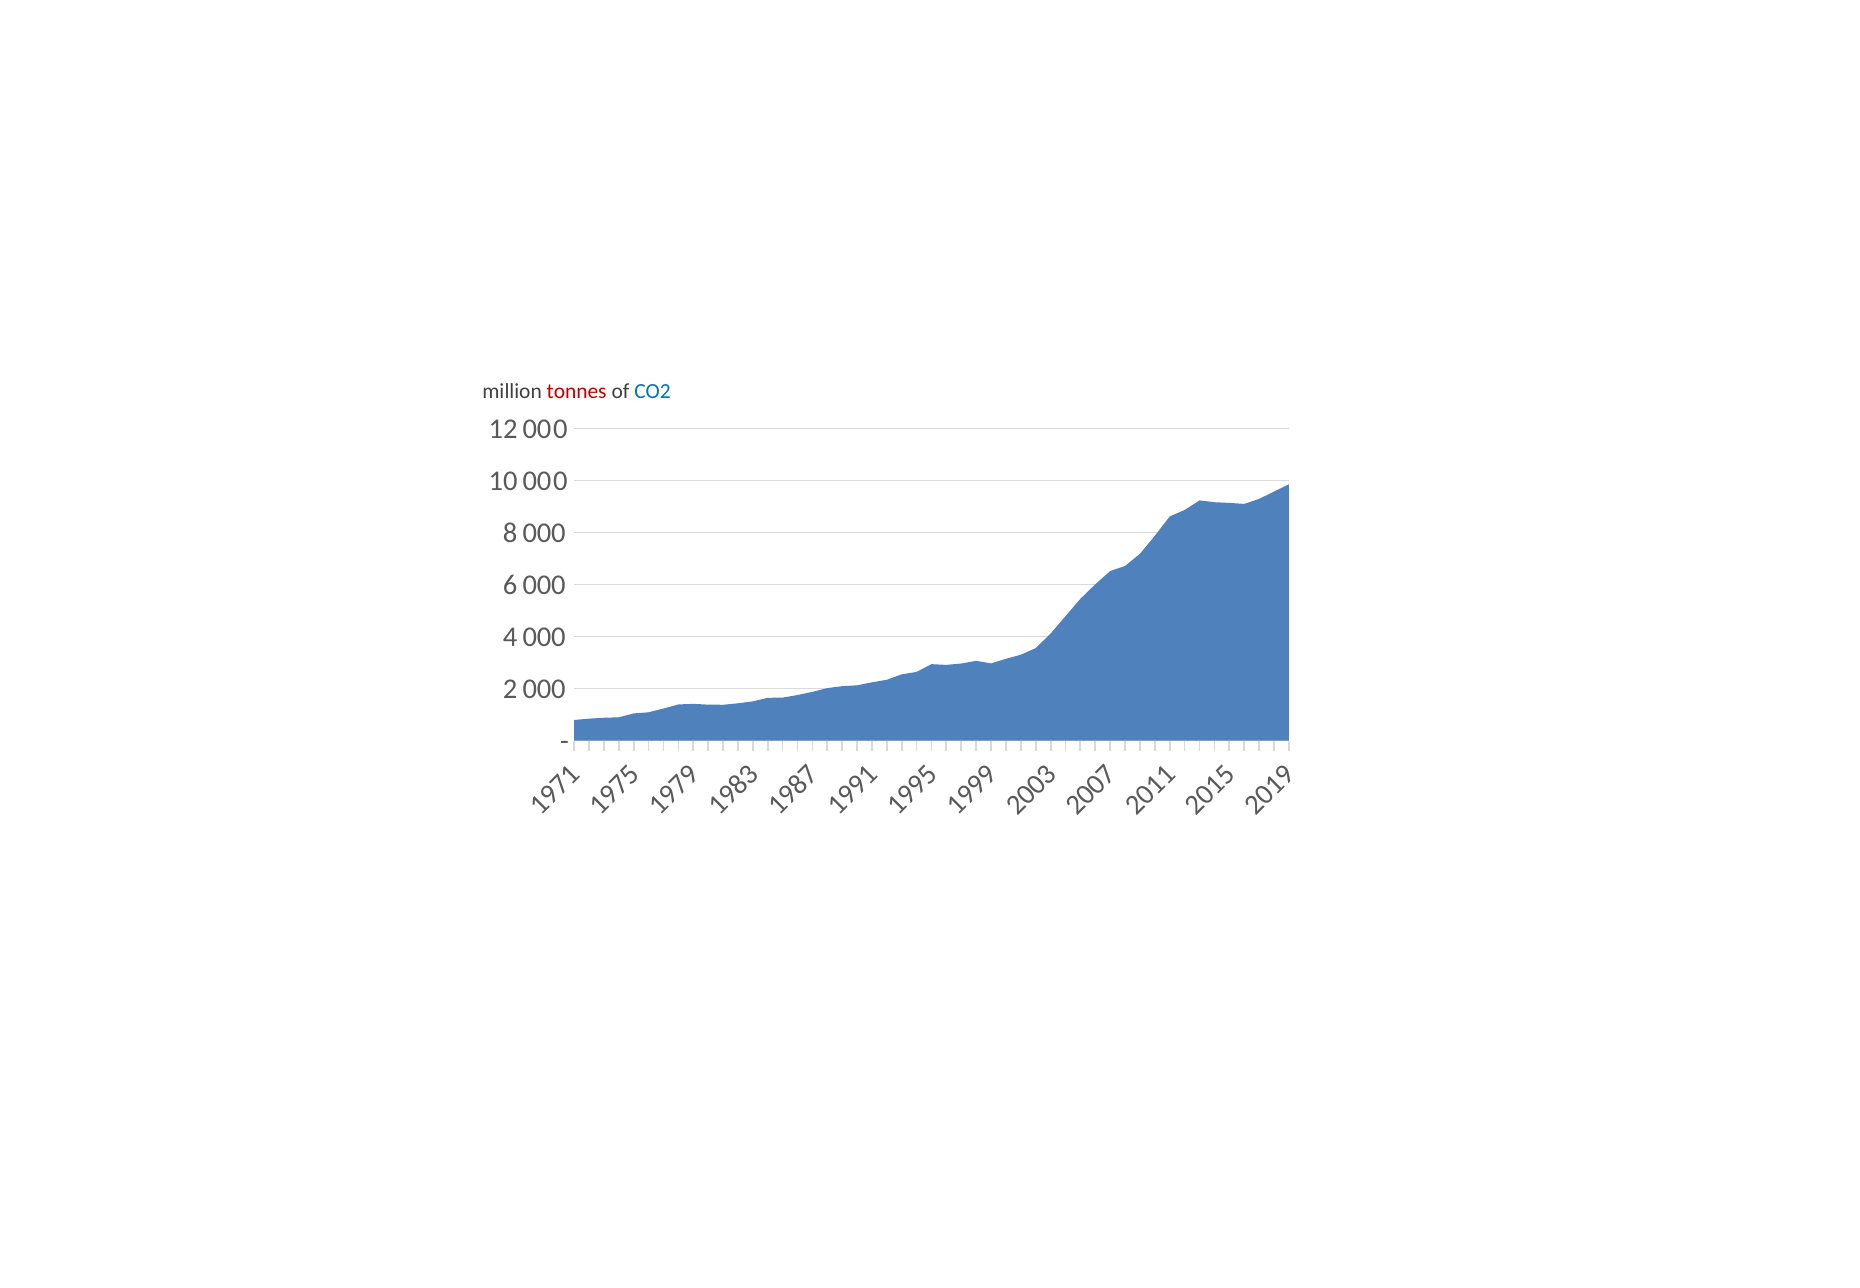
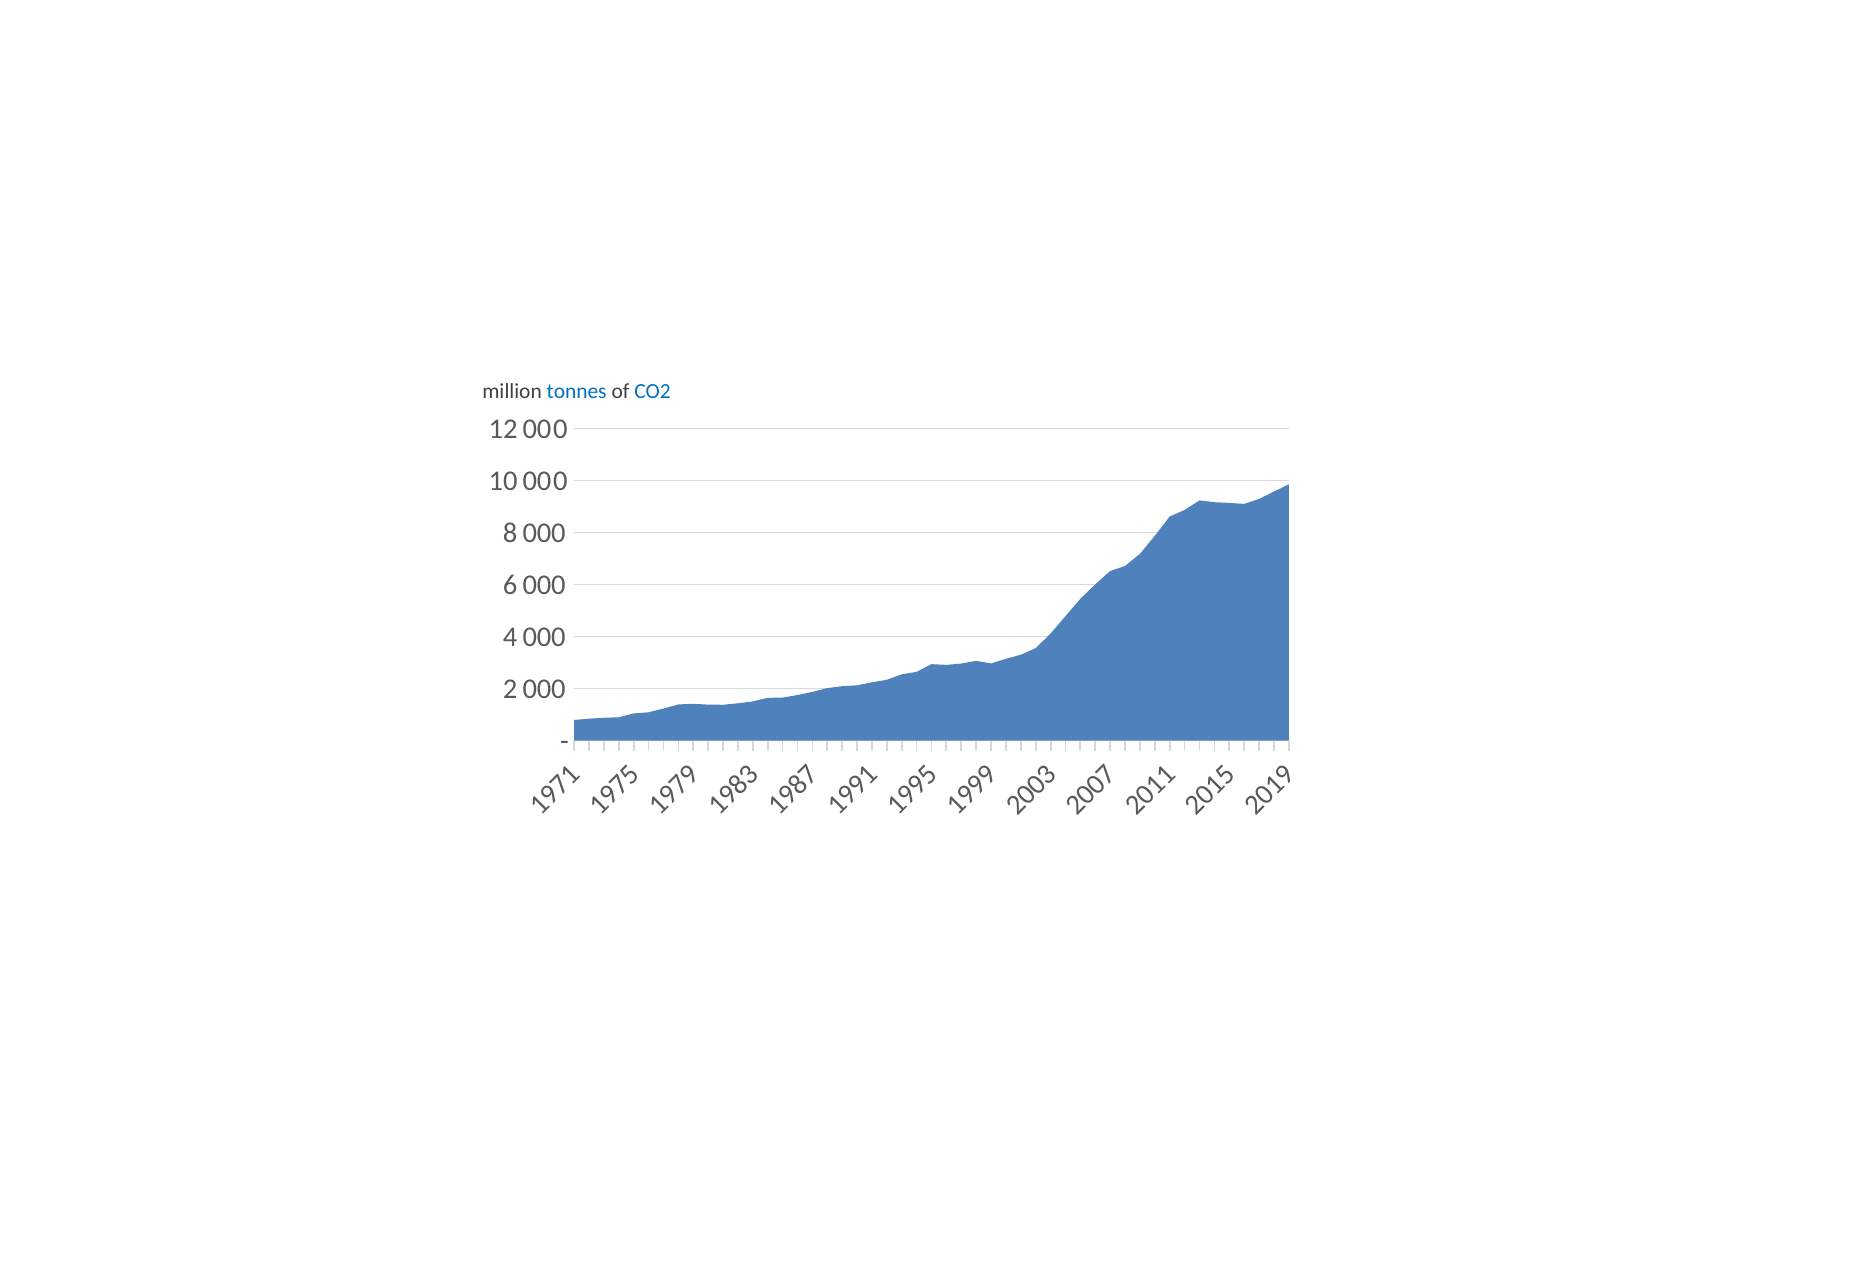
tonnes colour: red -> blue
